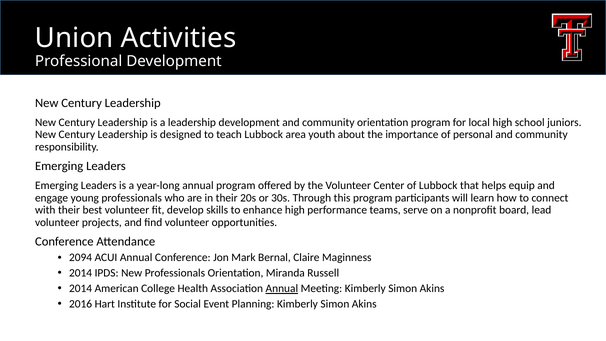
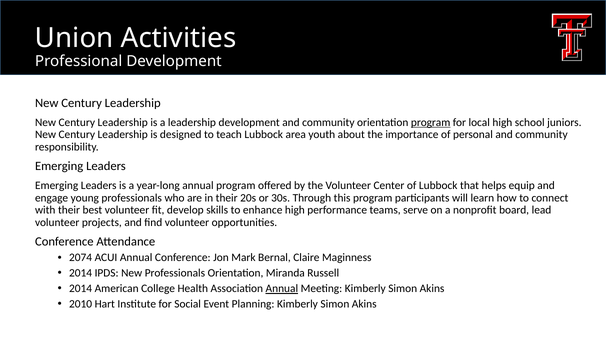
program at (431, 122) underline: none -> present
2094: 2094 -> 2074
2016: 2016 -> 2010
